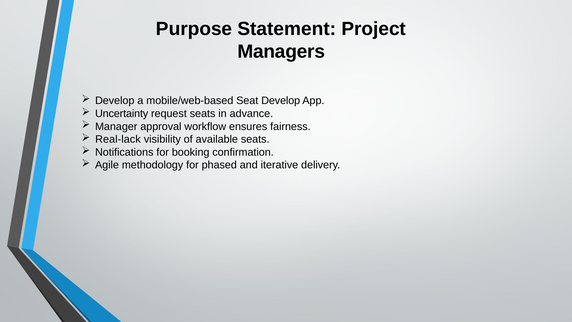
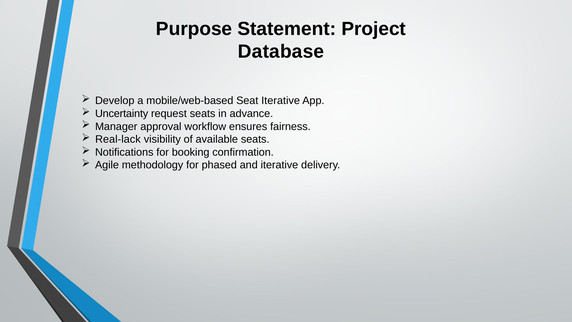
Managers: Managers -> Database
Seat Develop: Develop -> Iterative
